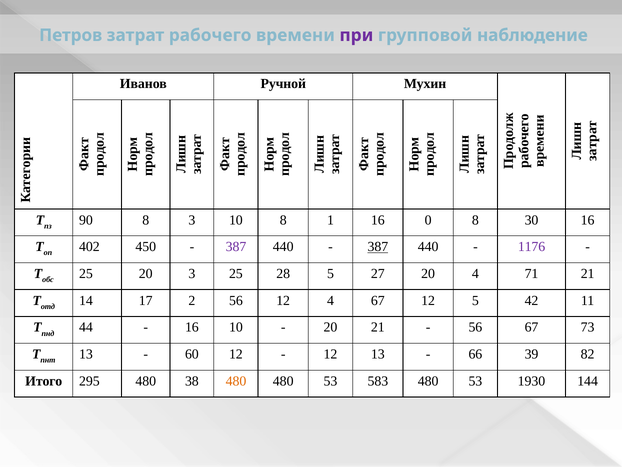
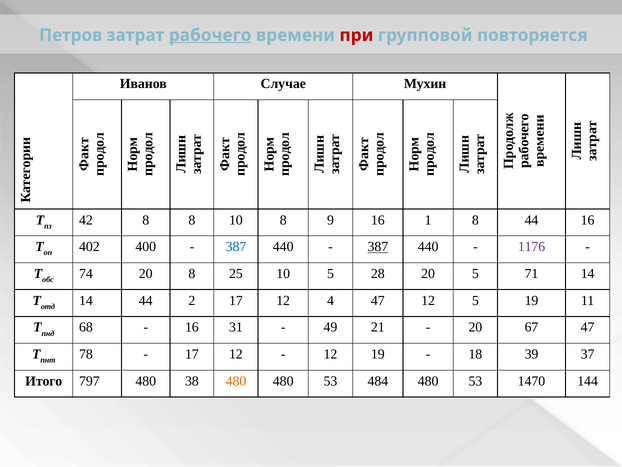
рабочего underline: none -> present
при colour: purple -> red
наблюдение: наблюдение -> повторяется
Ручной: Ручной -> Случае
90: 90 -> 42
8 3: 3 -> 8
1: 1 -> 9
0: 0 -> 1
8 30: 30 -> 44
450: 450 -> 400
387 at (236, 246) colour: purple -> blue
25 at (86, 273): 25 -> 74
20 3: 3 -> 8
25 28: 28 -> 10
27: 27 -> 28
20 4: 4 -> 5
71 21: 21 -> 14
14 17: 17 -> 44
2 56: 56 -> 17
4 67: 67 -> 47
5 42: 42 -> 19
44: 44 -> 68
16 10: 10 -> 31
20 at (330, 327): 20 -> 49
56 at (475, 327): 56 -> 20
67 73: 73 -> 47
13 at (86, 354): 13 -> 78
60 at (192, 354): 60 -> 17
12 13: 13 -> 19
66: 66 -> 18
82: 82 -> 37
295: 295 -> 797
583: 583 -> 484
1930: 1930 -> 1470
